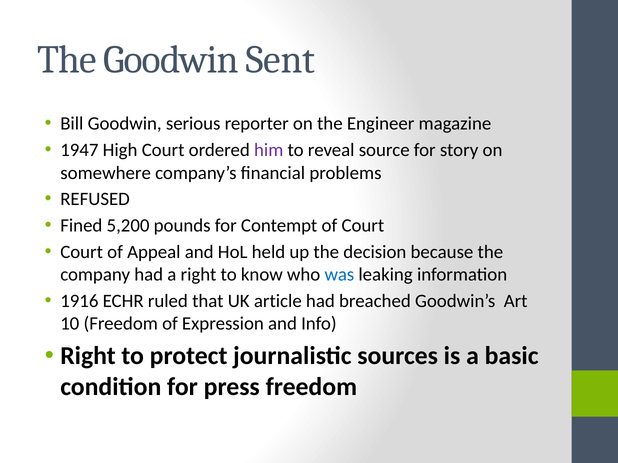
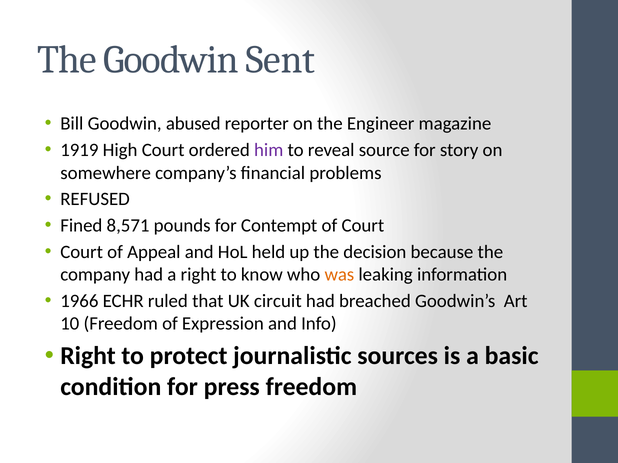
serious: serious -> abused
1947: 1947 -> 1919
5,200: 5,200 -> 8,571
was colour: blue -> orange
1916: 1916 -> 1966
article: article -> circuit
